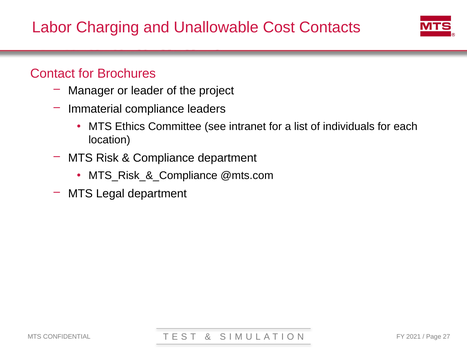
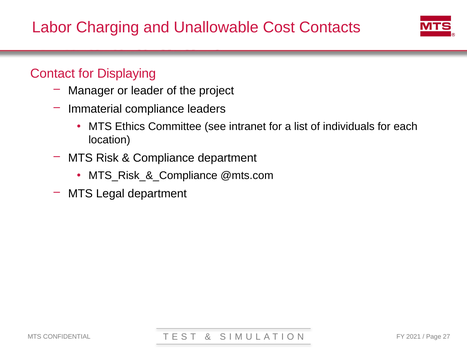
Brochures: Brochures -> Displaying
